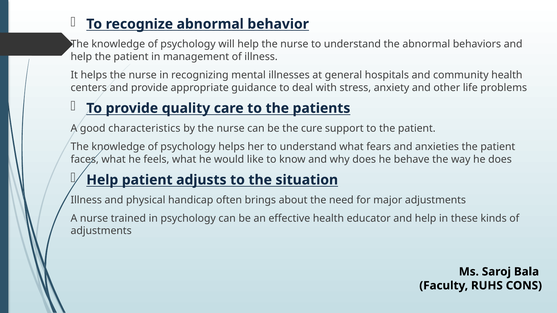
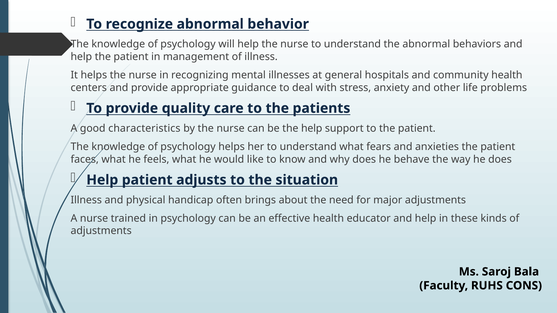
the cure: cure -> help
